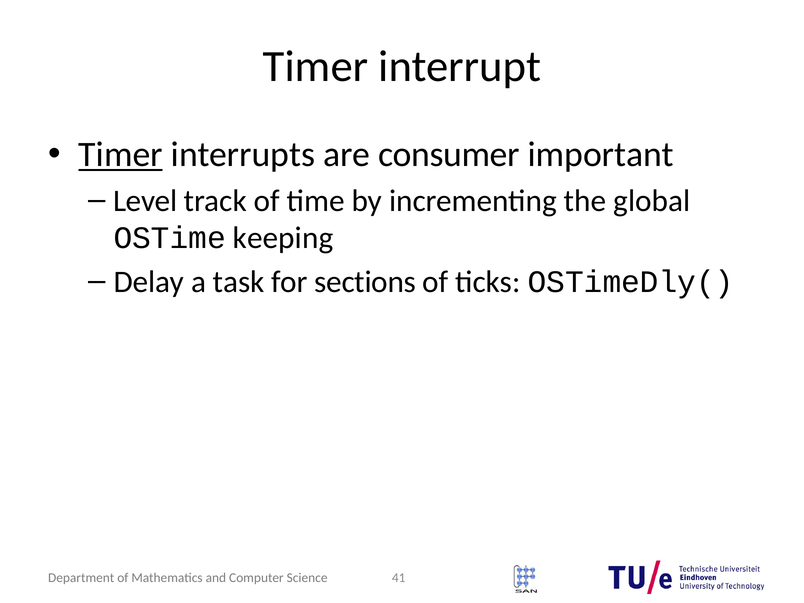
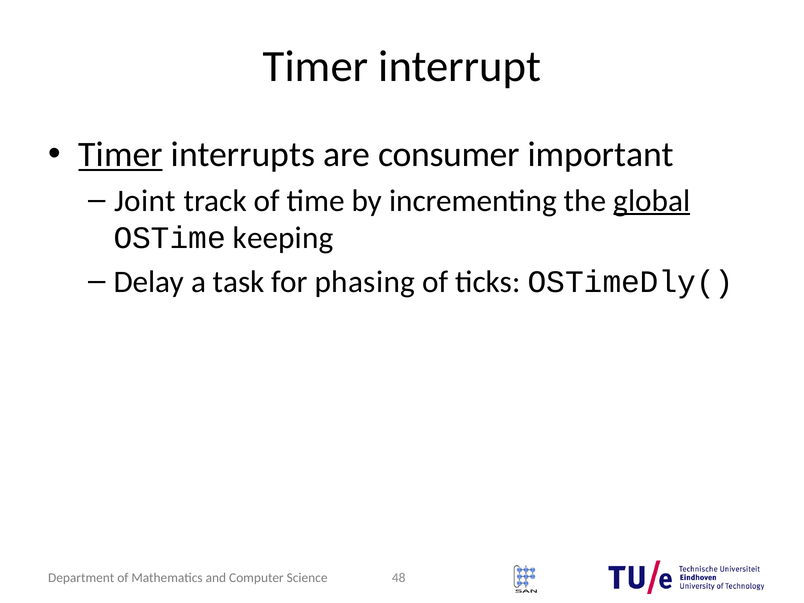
Level: Level -> Joint
global underline: none -> present
sections: sections -> phasing
41: 41 -> 48
